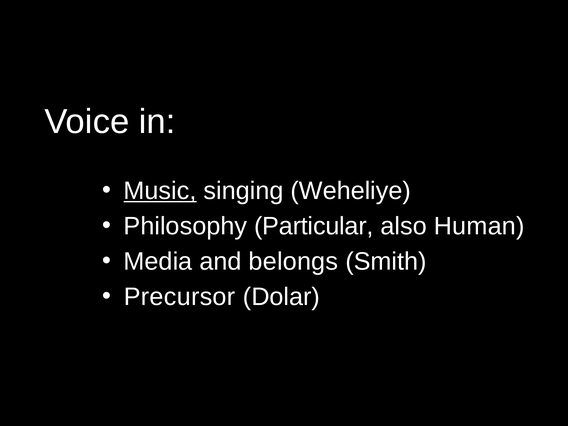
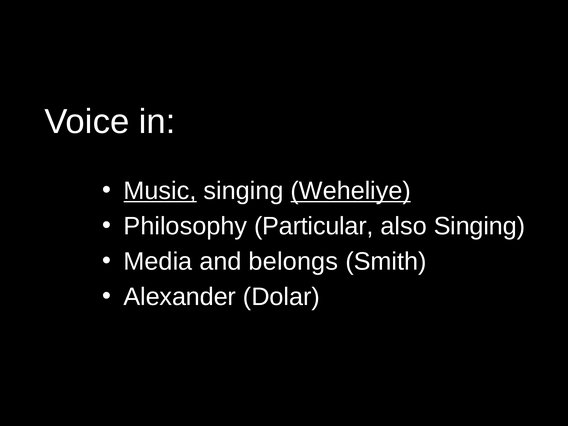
Weheliye underline: none -> present
also Human: Human -> Singing
Precursor: Precursor -> Alexander
